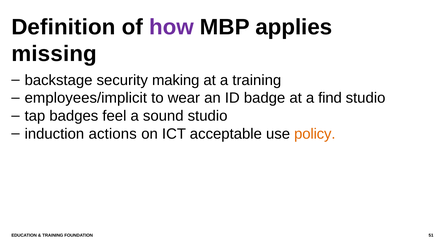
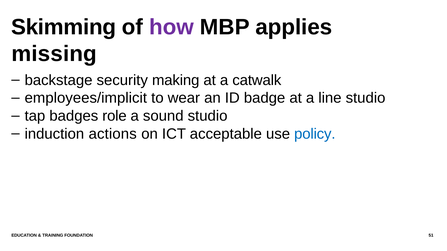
Definition: Definition -> Skimming
a training: training -> catwalk
find: find -> line
feel: feel -> role
policy colour: orange -> blue
